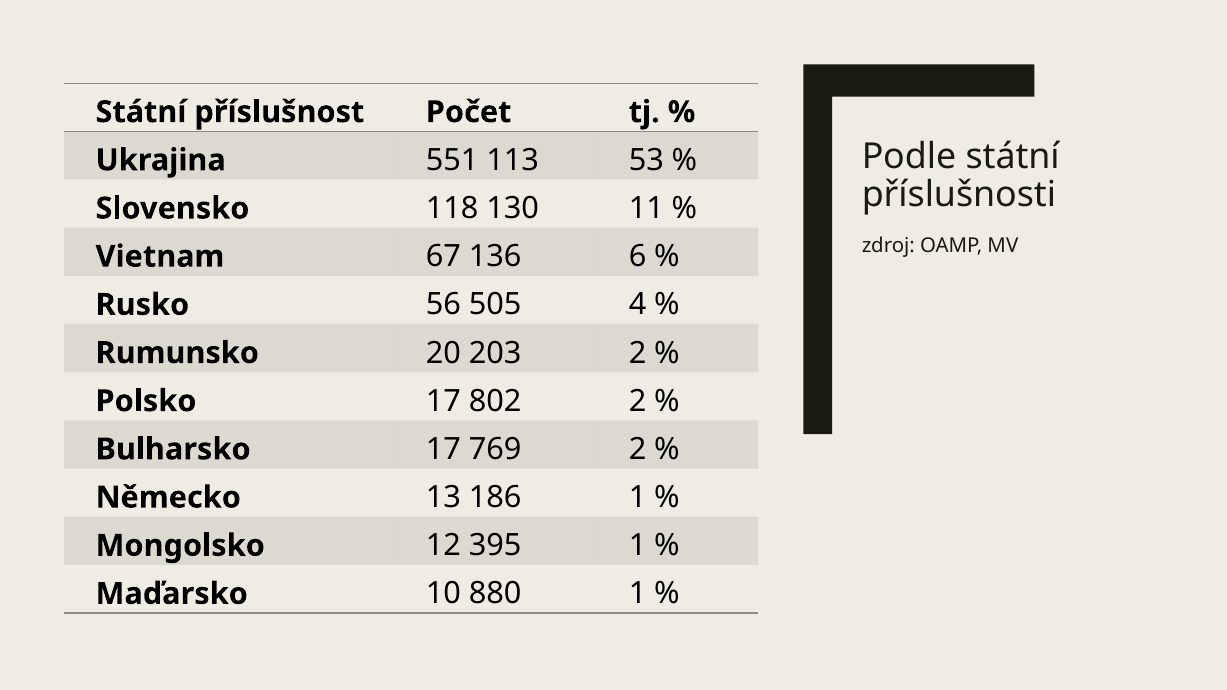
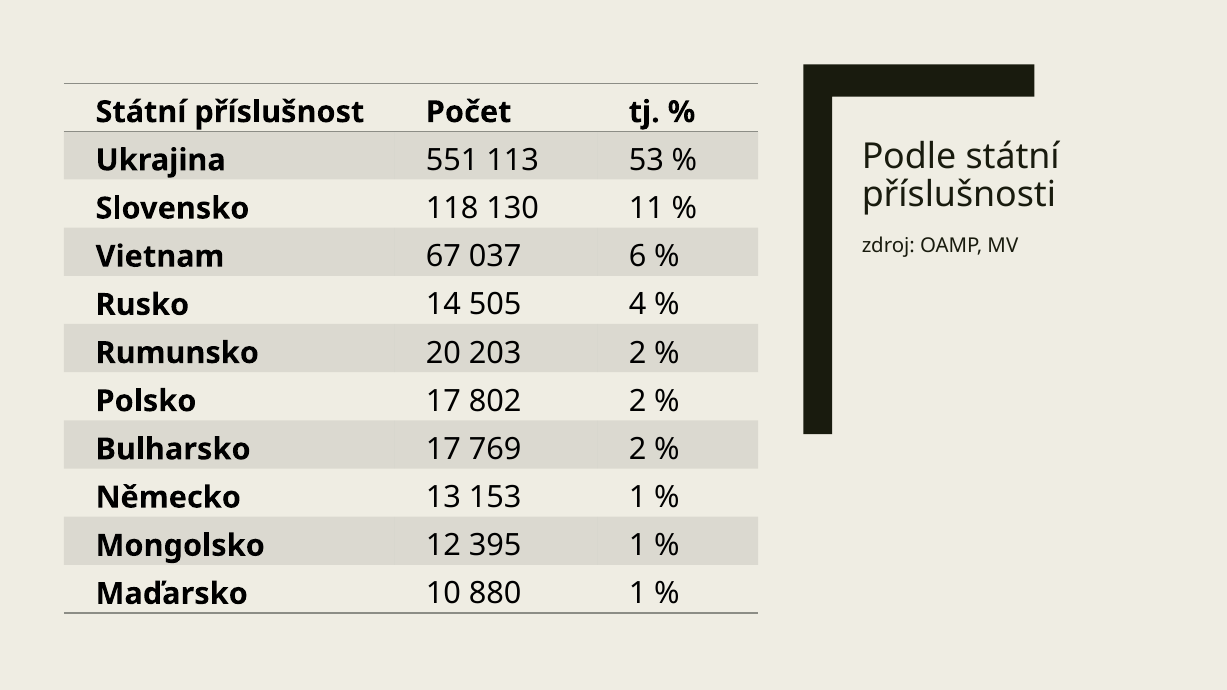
136: 136 -> 037
56: 56 -> 14
186: 186 -> 153
